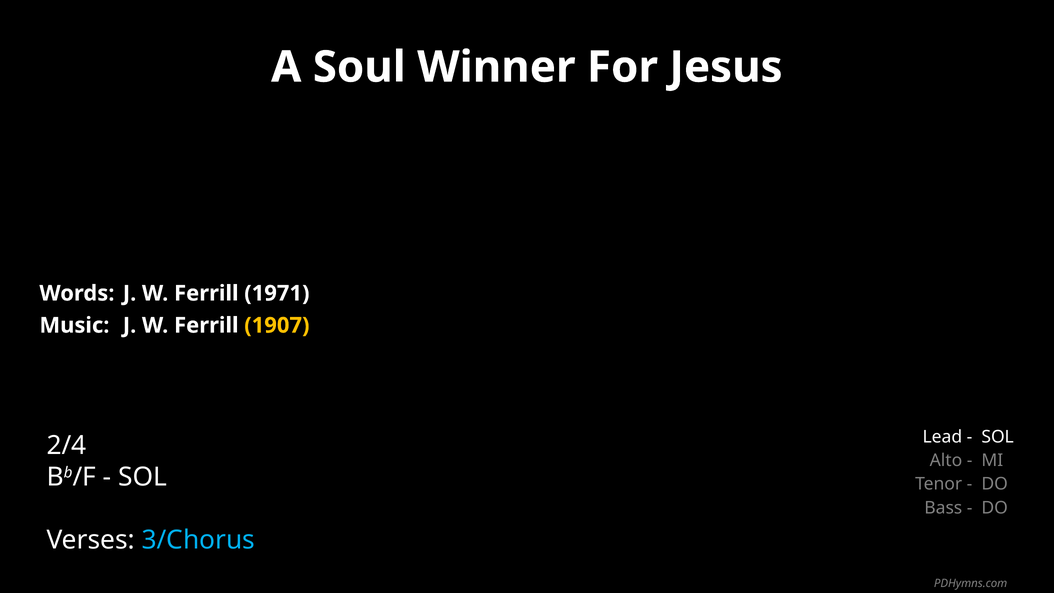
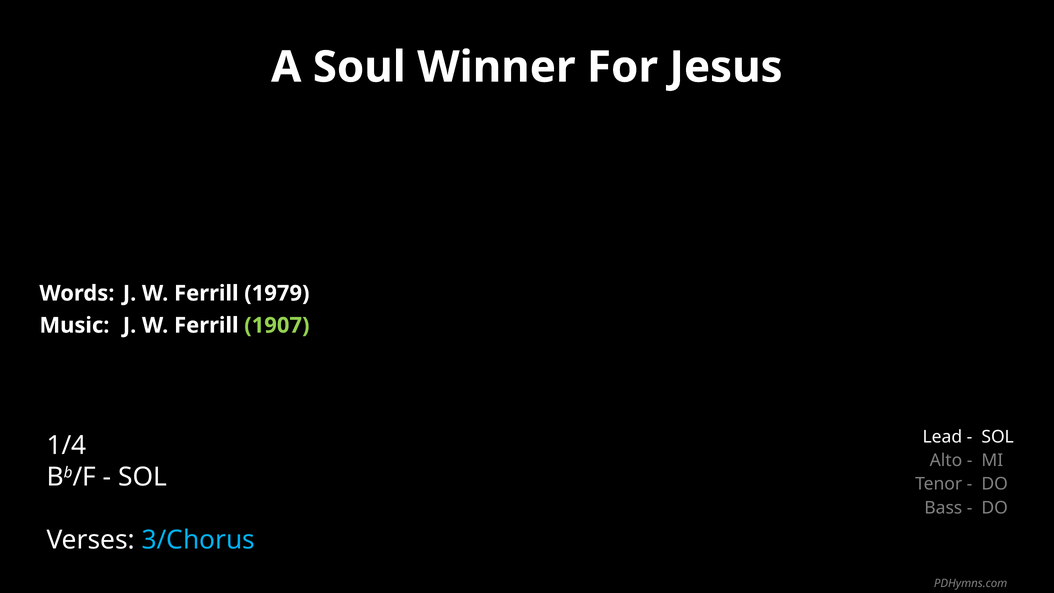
1971: 1971 -> 1979
1907 colour: yellow -> light green
2/4: 2/4 -> 1/4
